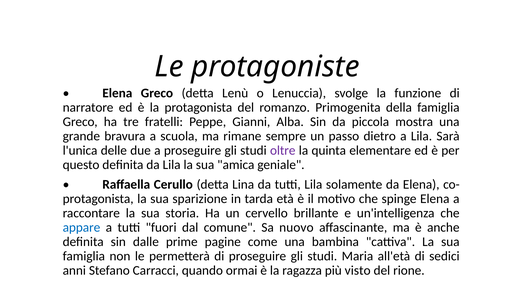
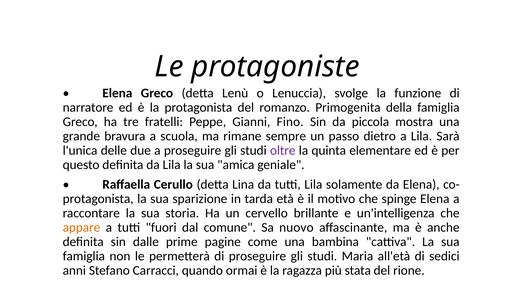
Alba: Alba -> Fino
appare colour: blue -> orange
visto: visto -> stata
